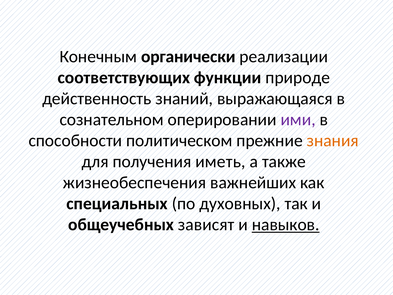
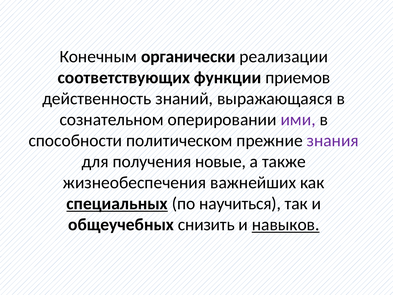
природе: природе -> приемов
знания colour: orange -> purple
иметь: иметь -> новые
специальных underline: none -> present
духовных: духовных -> научиться
зависят: зависят -> снизить
